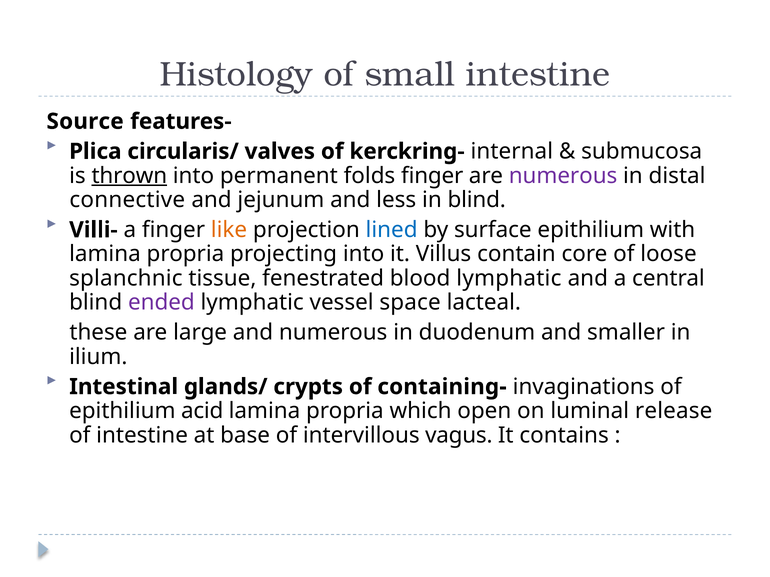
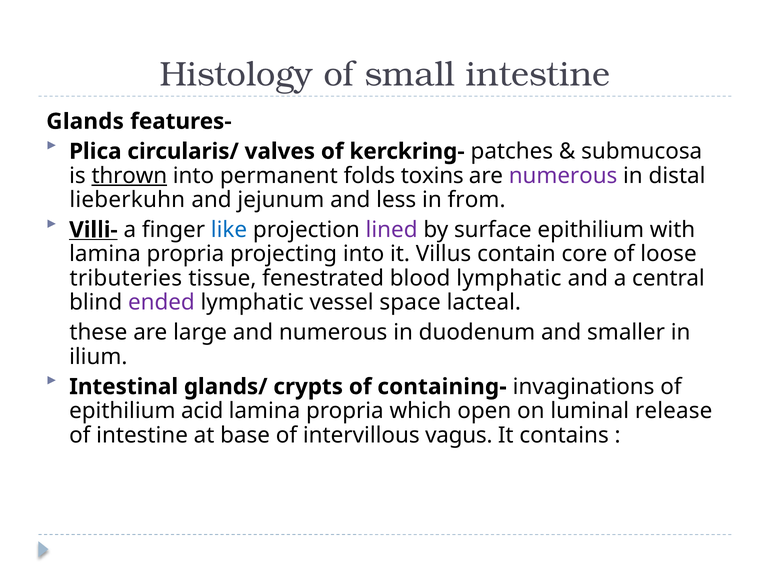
Source: Source -> Glands
internal: internal -> patches
folds finger: finger -> toxins
connective: connective -> lieberkuhn
in blind: blind -> from
Villi- underline: none -> present
like colour: orange -> blue
lined colour: blue -> purple
splanchnic: splanchnic -> tributeries
